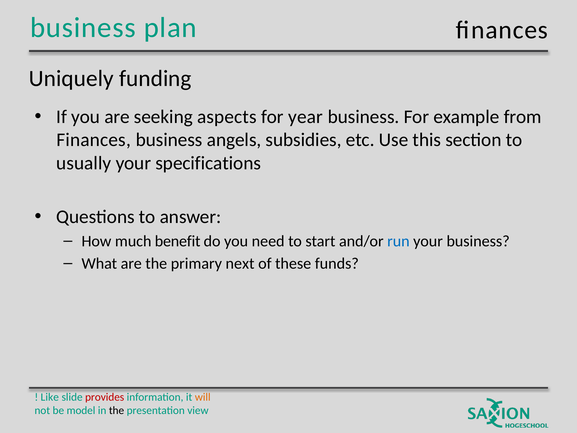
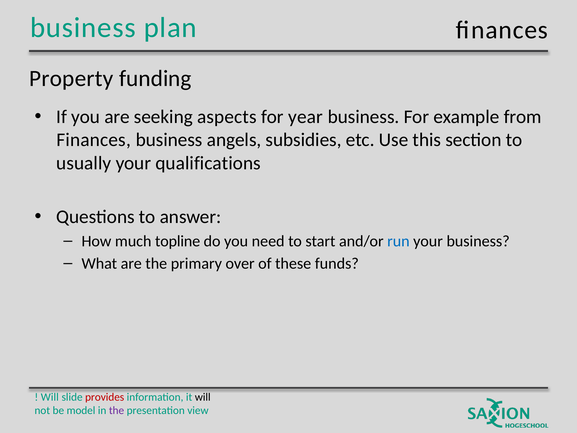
Uniquely: Uniquely -> Property
specifications: specifications -> qualifications
benefit: benefit -> topline
next: next -> over
Like at (50, 397): Like -> Will
will at (203, 397) colour: orange -> black
the at (117, 410) colour: black -> purple
